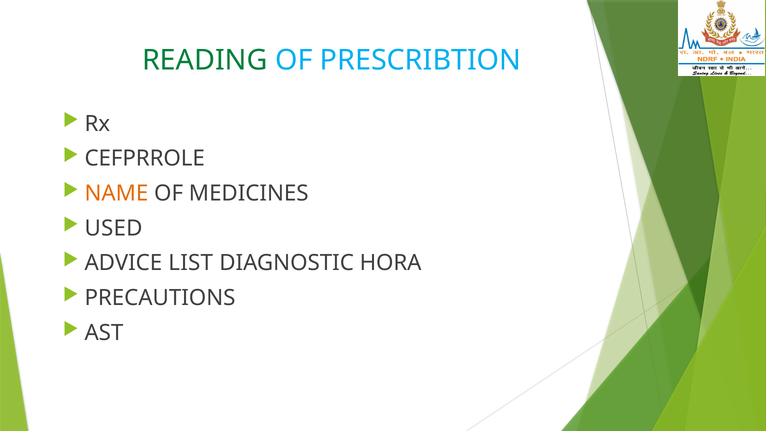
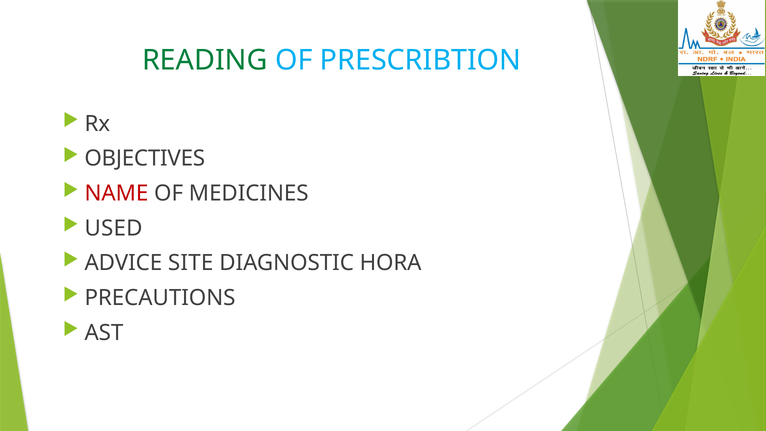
CEFPRROLE: CEFPRROLE -> OBJECTIVES
NAME colour: orange -> red
LIST: LIST -> SITE
